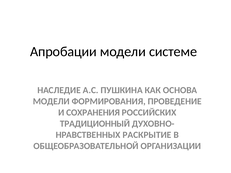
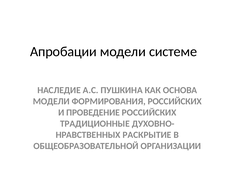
ФОРМИРОВАНИЯ ПРОВЕДЕНИЕ: ПРОВЕДЕНИЕ -> РОССИЙСКИХ
СОХРАНЕНИЯ: СОХРАНЕНИЯ -> ПРОВЕДЕНИЕ
ТРАДИЦИОННЫЙ: ТРАДИЦИОННЫЙ -> ТРАДИЦИОННЫЕ
